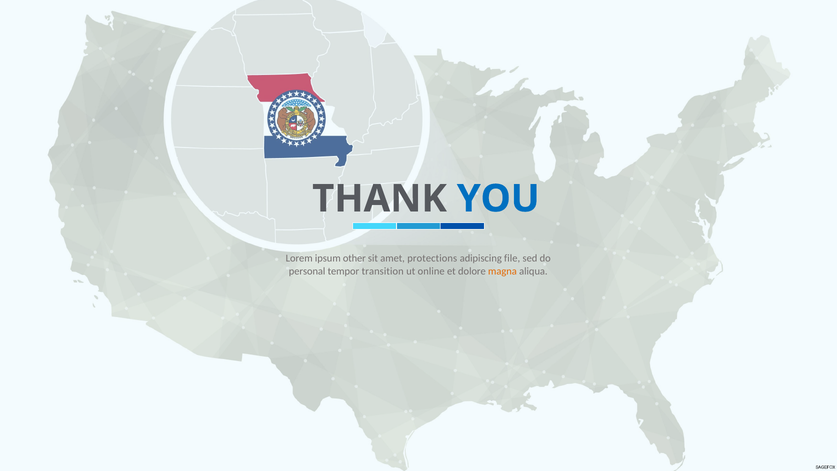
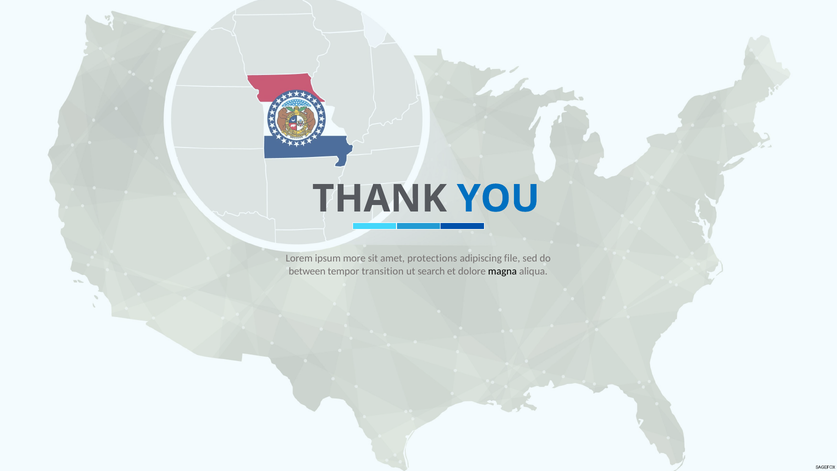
other: other -> more
personal: personal -> between
online: online -> search
magna colour: orange -> black
